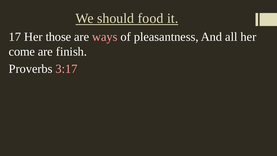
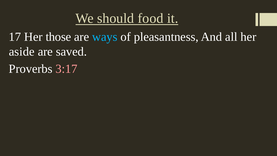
ways colour: pink -> light blue
come: come -> aside
finish: finish -> saved
